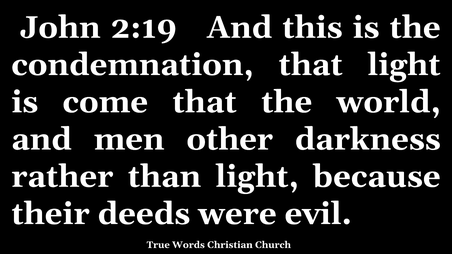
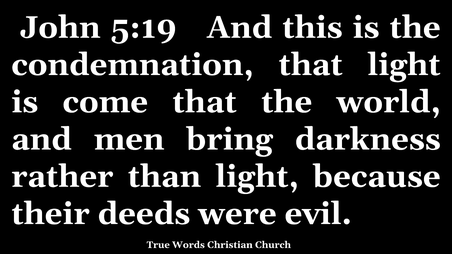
2:19: 2:19 -> 5:19
other: other -> bring
